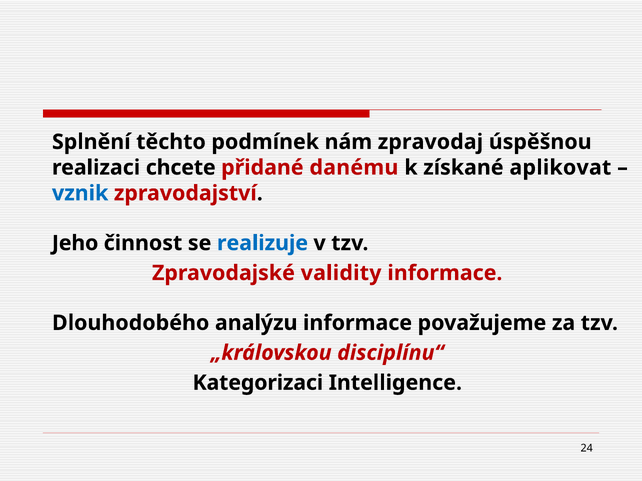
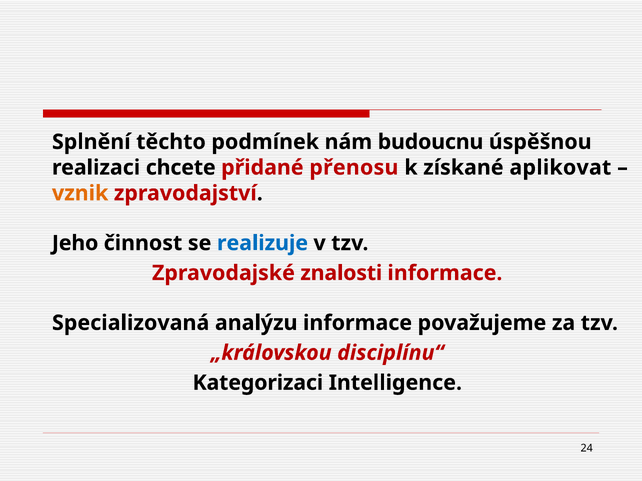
zpravodaj: zpravodaj -> budoucnu
danému: danému -> přenosu
vznik colour: blue -> orange
validity: validity -> znalosti
Dlouhodobého: Dlouhodobého -> Specializovaná
